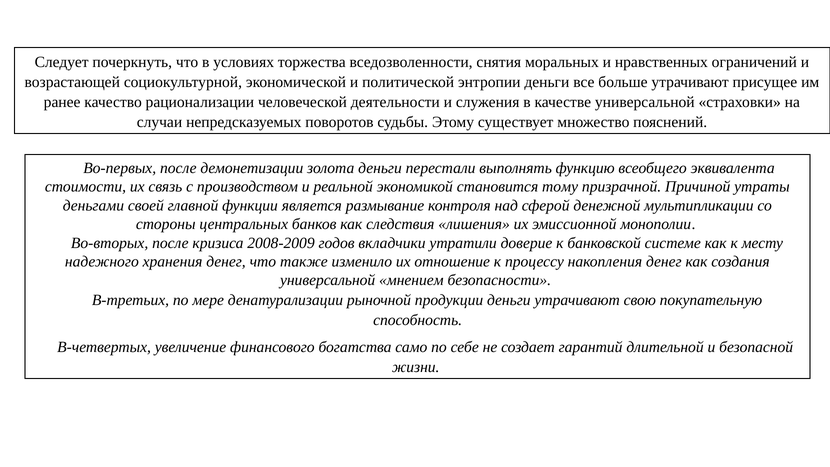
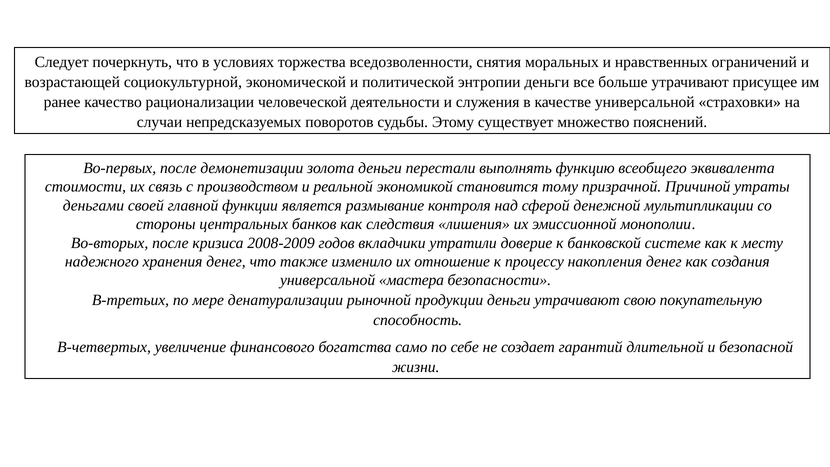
мнением: мнением -> мастера
